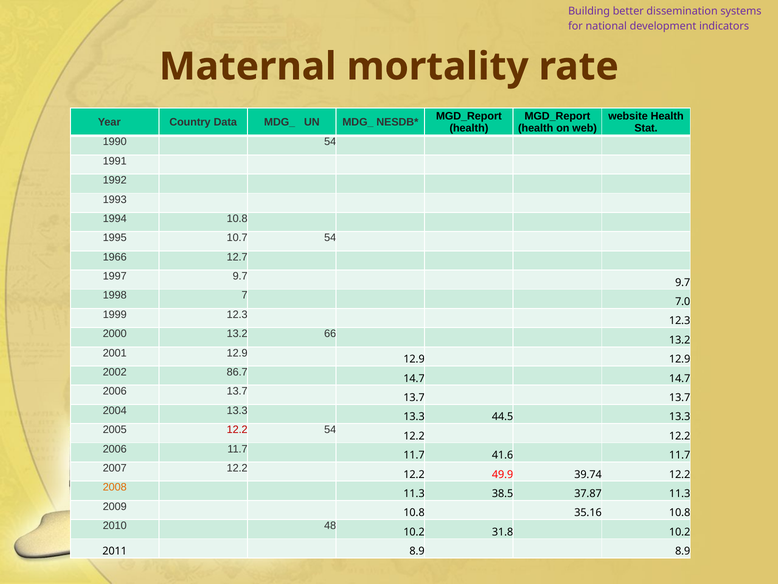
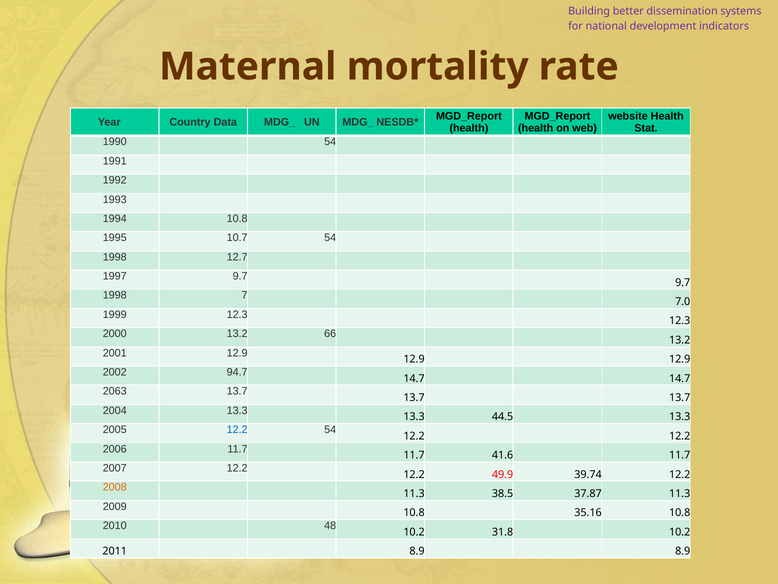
1966 at (115, 257): 1966 -> 1998
86.7: 86.7 -> 94.7
2006 at (115, 391): 2006 -> 2063
12.2 at (237, 429) colour: red -> blue
